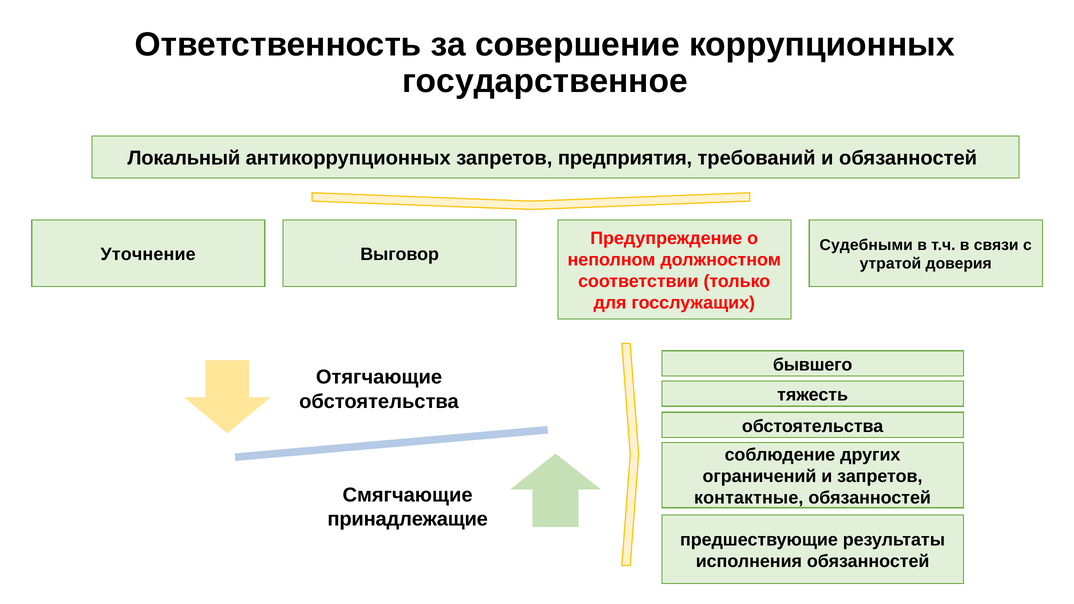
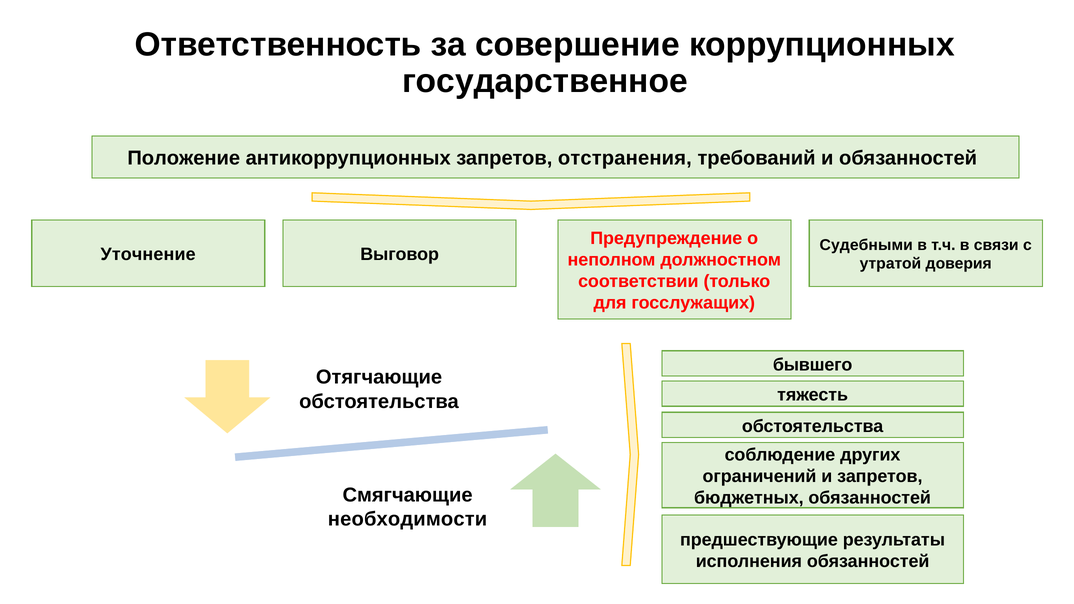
Локальный: Локальный -> Положение
предприятия: предприятия -> отстранения
контактные: контактные -> бюджетных
принадлежащие: принадлежащие -> необходимости
